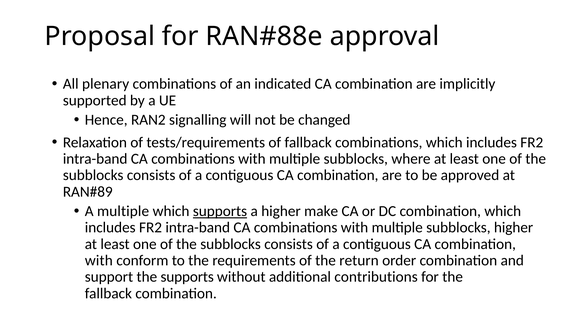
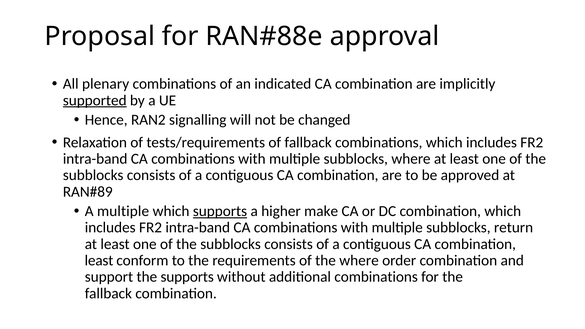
supported underline: none -> present
subblocks higher: higher -> return
with at (99, 261): with -> least
the return: return -> where
additional contributions: contributions -> combinations
